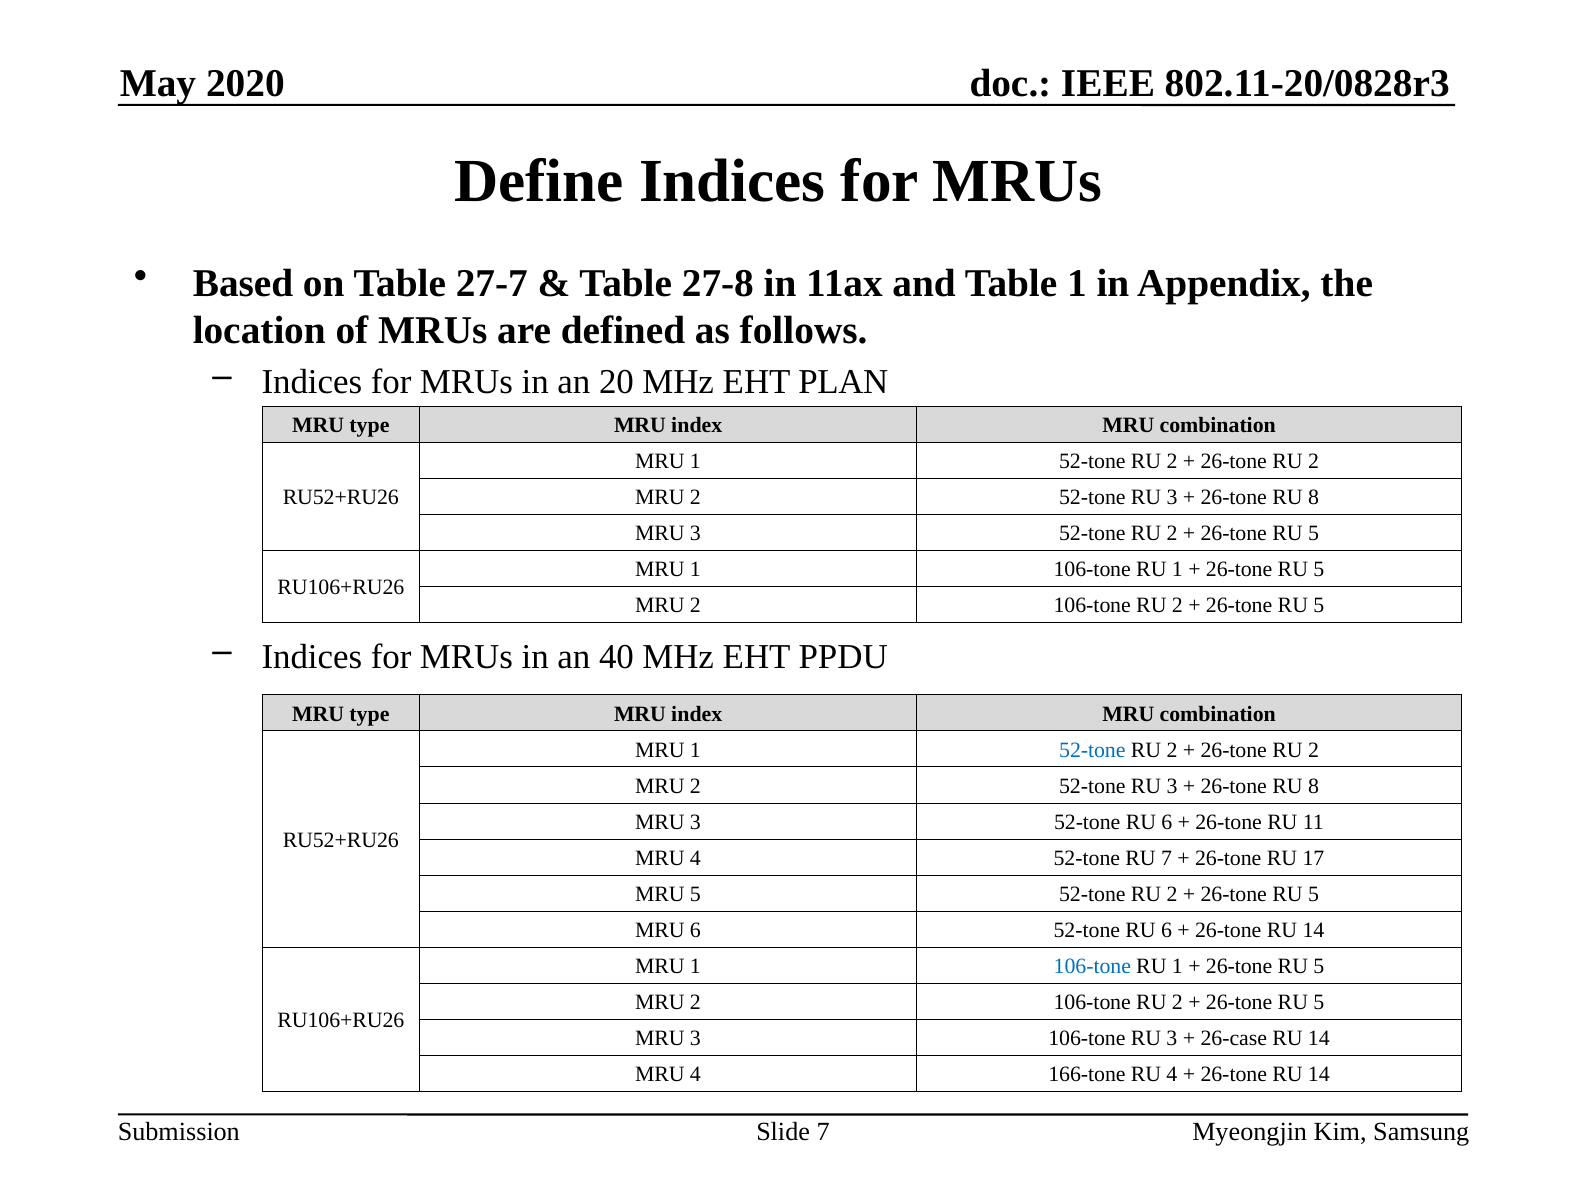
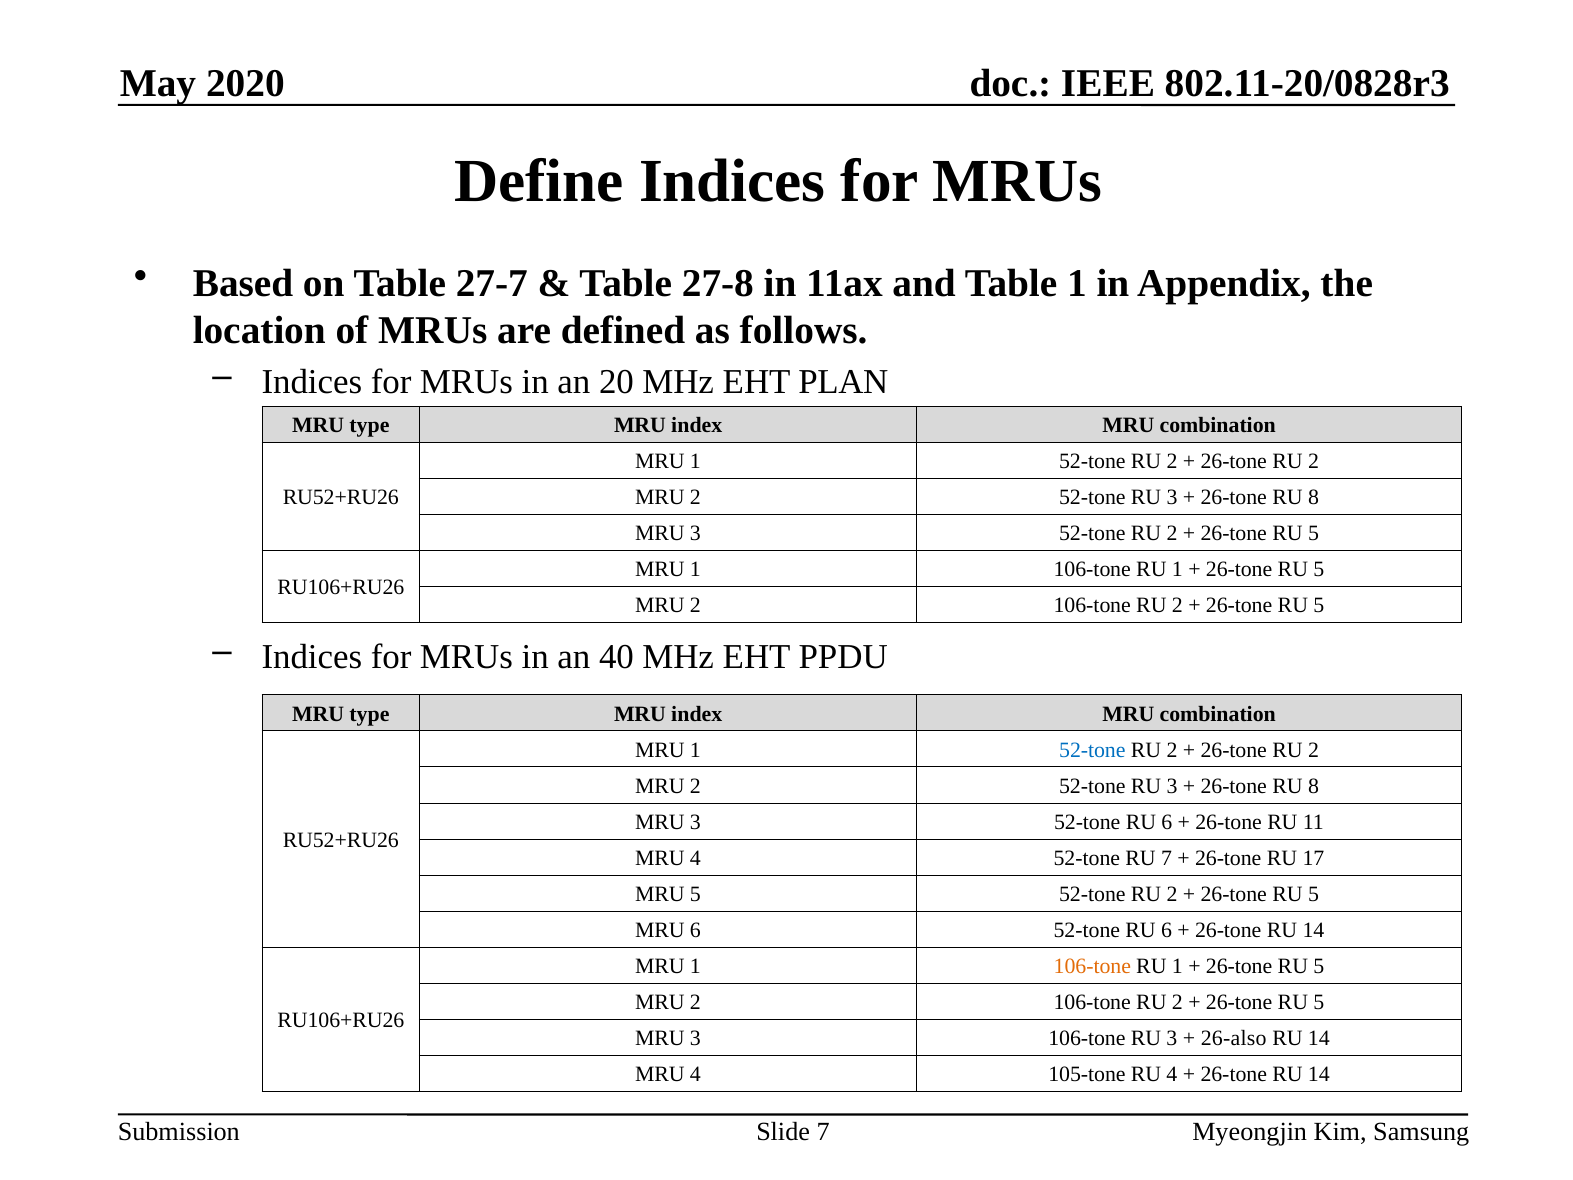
106-tone at (1092, 966) colour: blue -> orange
26-case: 26-case -> 26-also
166-tone: 166-tone -> 105-tone
